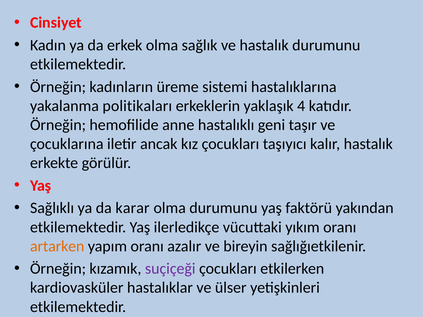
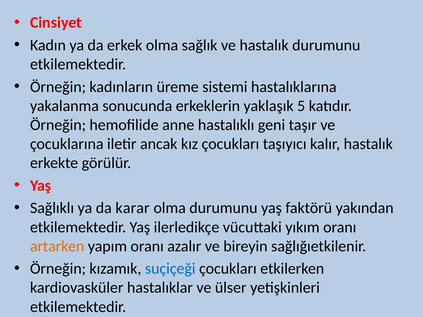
politikaları: politikaları -> sonucunda
4: 4 -> 5
suçiçeği colour: purple -> blue
